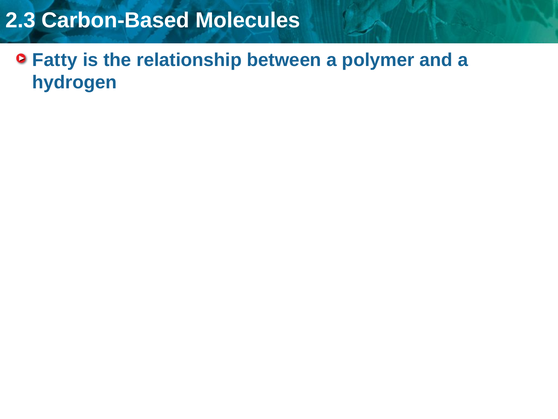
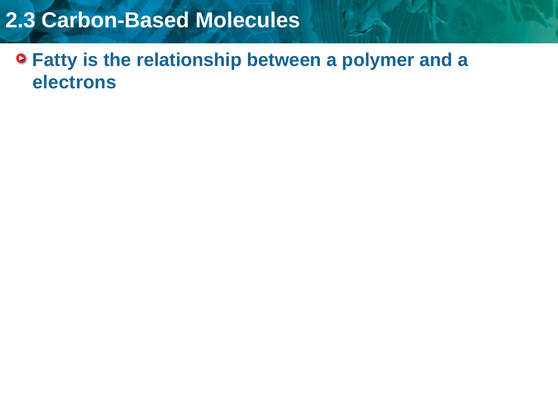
hydrogen: hydrogen -> electrons
